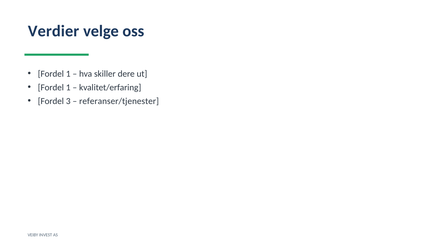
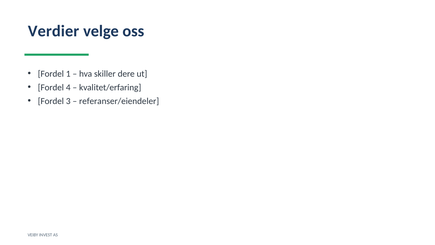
1 at (68, 87): 1 -> 4
referanser/tjenester: referanser/tjenester -> referanser/eiendeler
